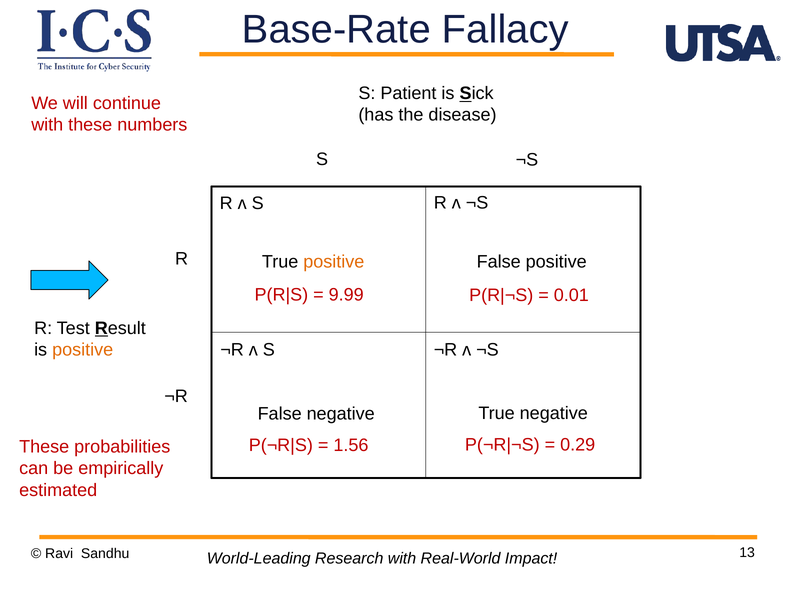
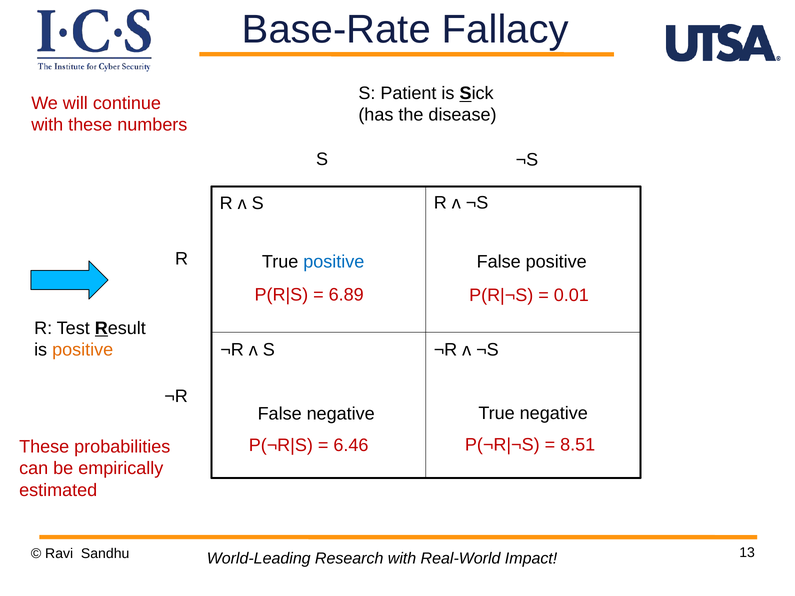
positive at (334, 262) colour: orange -> blue
9.99: 9.99 -> 6.89
1.56: 1.56 -> 6.46
0.29: 0.29 -> 8.51
